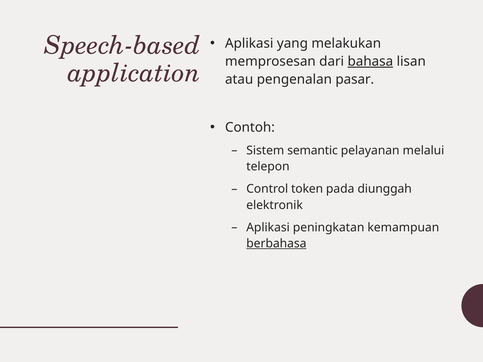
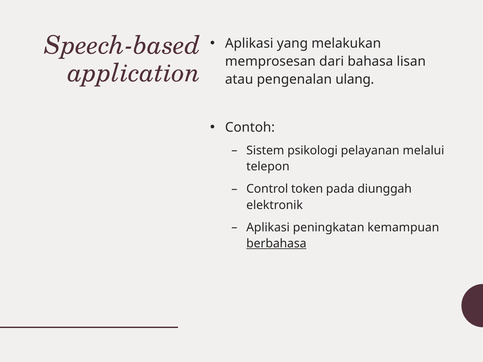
bahasa underline: present -> none
pasar: pasar -> ulang
semantic: semantic -> psikologi
